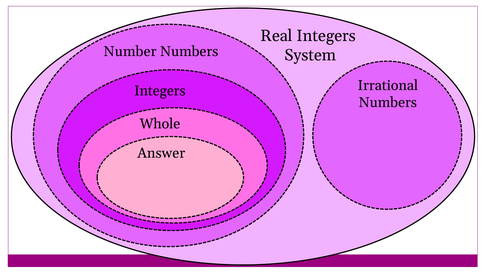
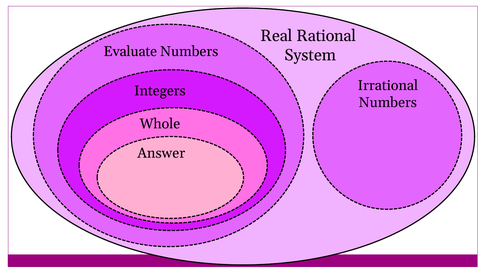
Real Integers: Integers -> Rational
Number: Number -> Evaluate
